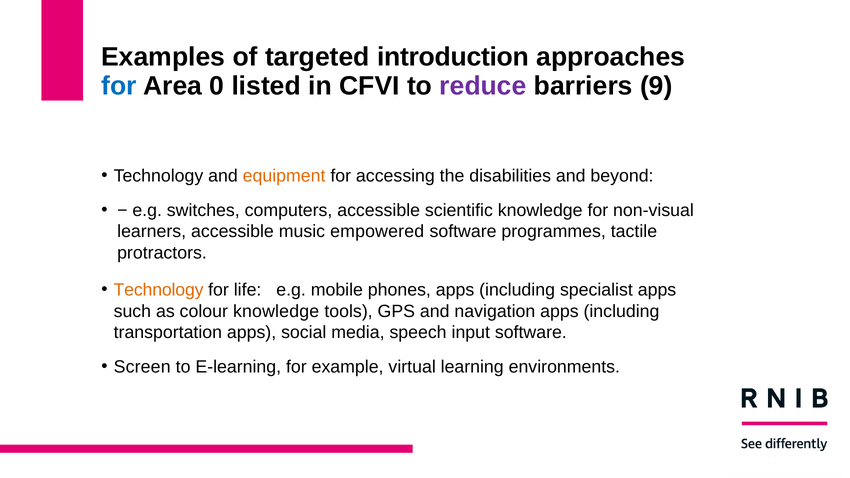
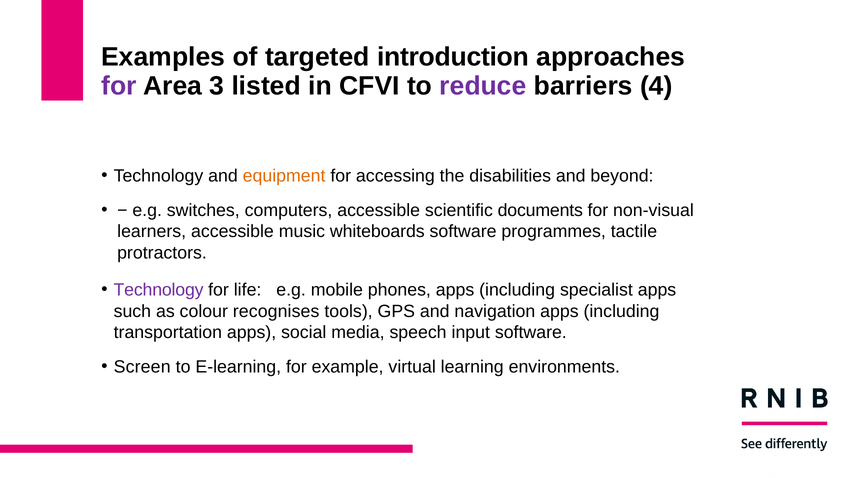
for at (119, 86) colour: blue -> purple
0: 0 -> 3
9: 9 -> 4
scientific knowledge: knowledge -> documents
empowered: empowered -> whiteboards
Technology at (159, 290) colour: orange -> purple
colour knowledge: knowledge -> recognises
